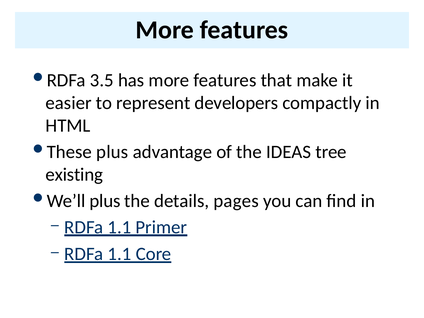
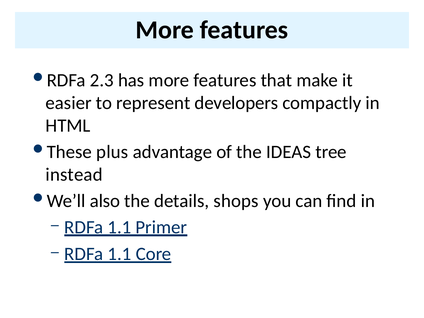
3.5: 3.5 -> 2.3
existing: existing -> instead
plus at (105, 201): plus -> also
pages: pages -> shops
